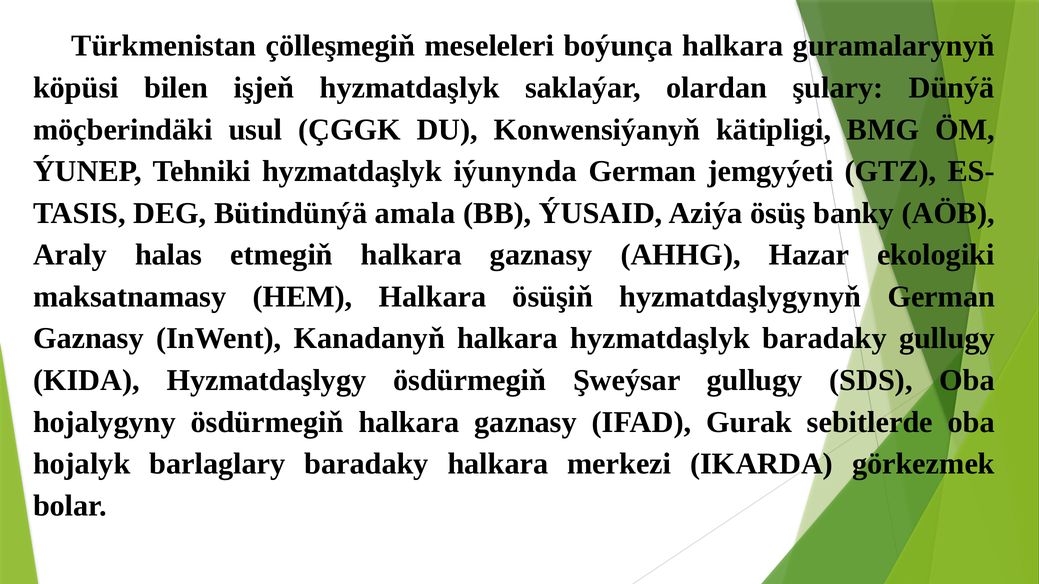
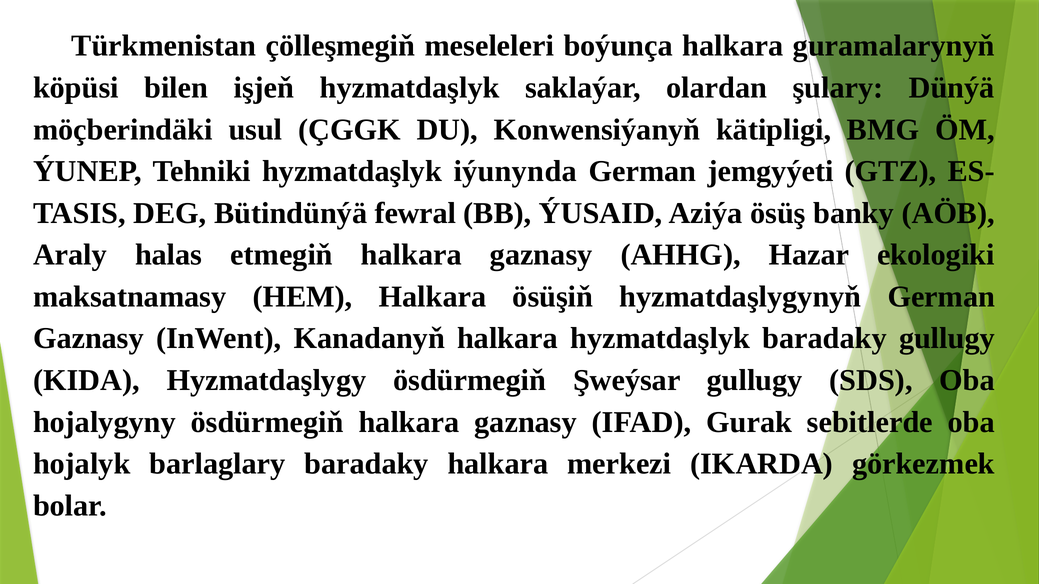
amala: amala -> fewral
